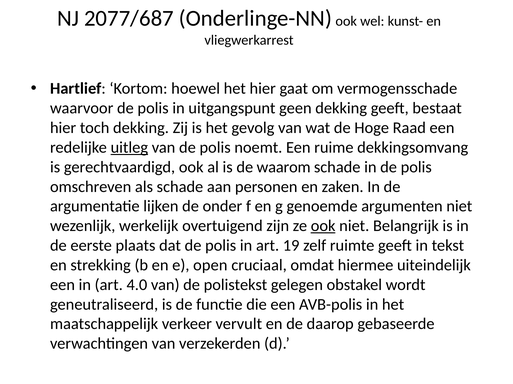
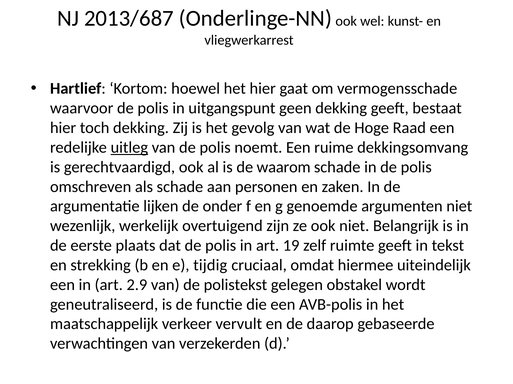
2077/687: 2077/687 -> 2013/687
ook at (323, 226) underline: present -> none
open: open -> tijdig
4.0: 4.0 -> 2.9
